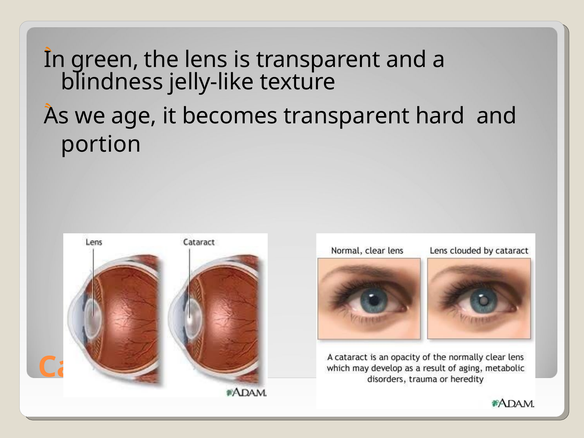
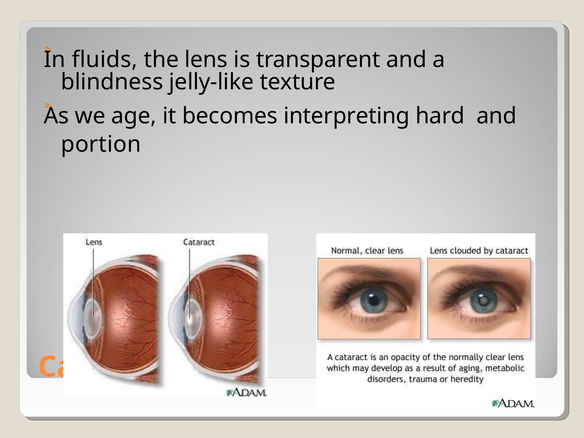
green: green -> fluids
becomes transparent: transparent -> interpreting
